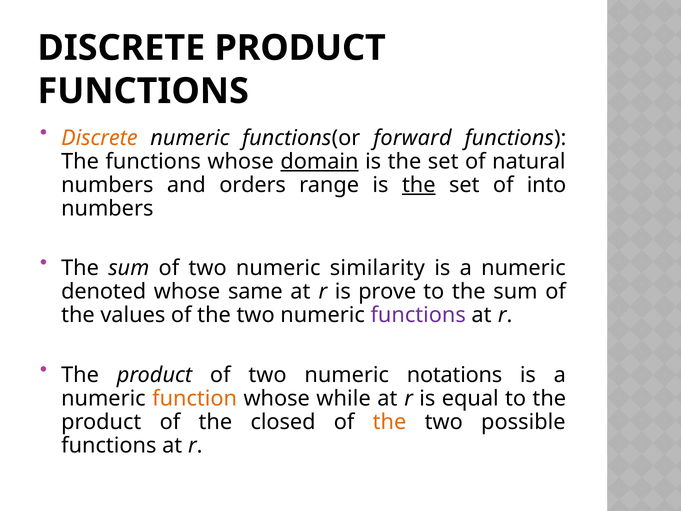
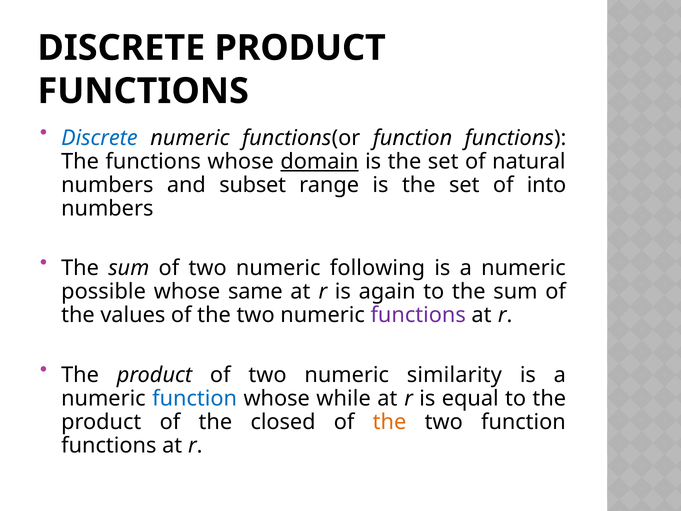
Discrete at (99, 138) colour: orange -> blue
functions(or forward: forward -> function
orders: orders -> subset
the at (419, 185) underline: present -> none
similarity: similarity -> following
denoted: denoted -> possible
prove: prove -> again
notations: notations -> similarity
function at (195, 398) colour: orange -> blue
two possible: possible -> function
